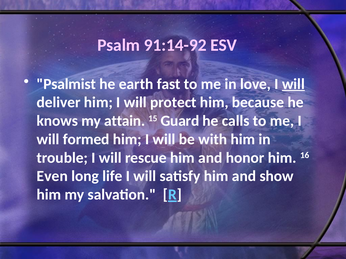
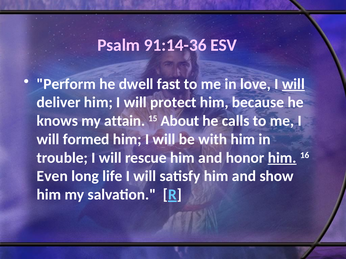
91:14-92: 91:14-92 -> 91:14-36
Psalmist: Psalmist -> Perform
earth: earth -> dwell
Guard: Guard -> About
him at (282, 158) underline: none -> present
